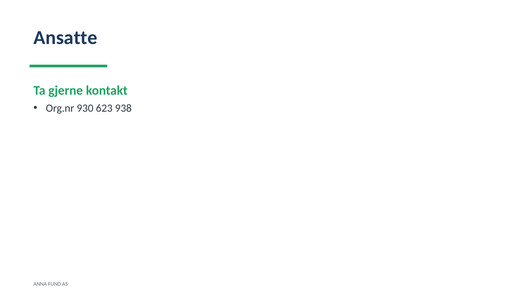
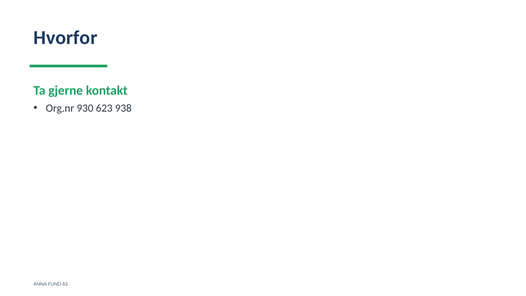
Ansatte: Ansatte -> Hvorfor
